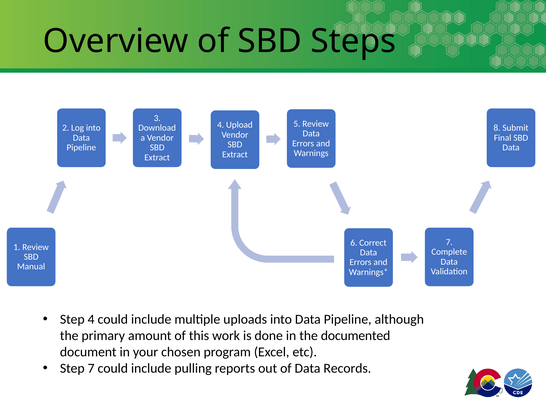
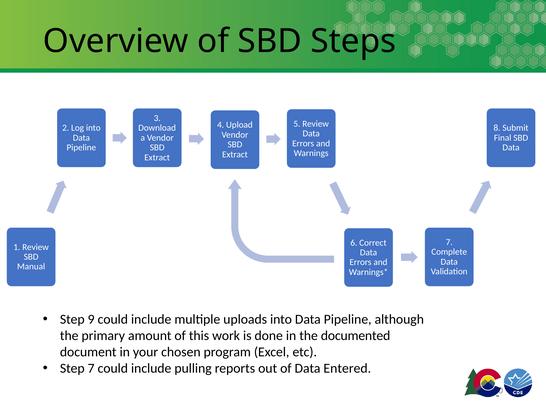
Step 4: 4 -> 9
Records: Records -> Entered
